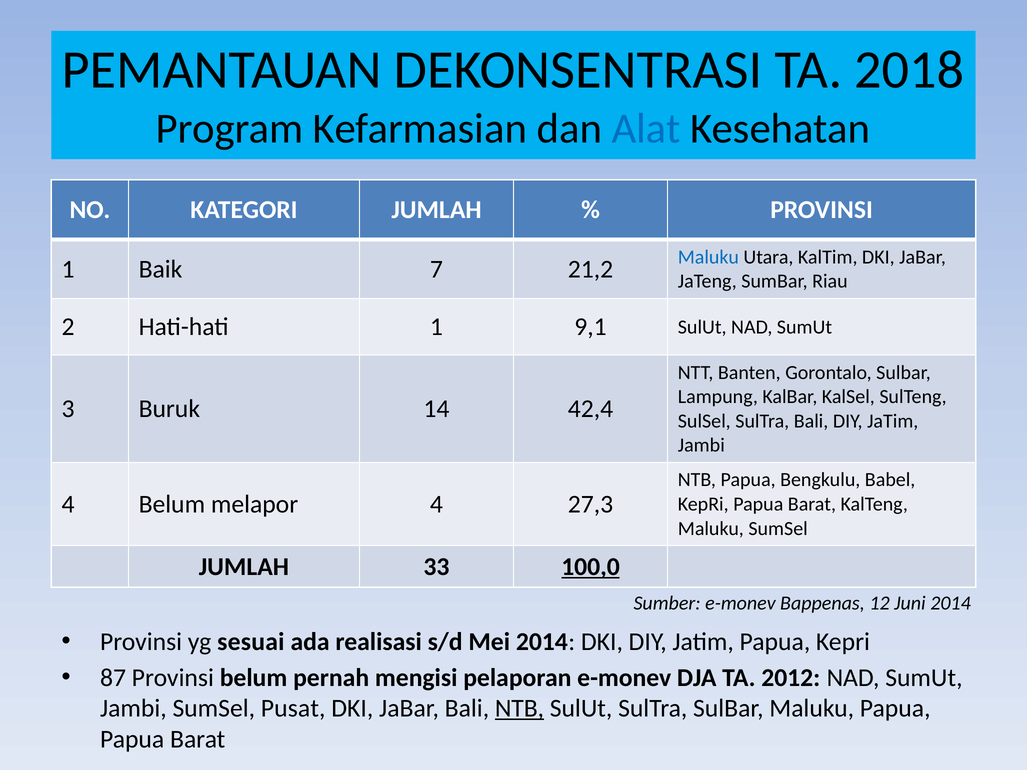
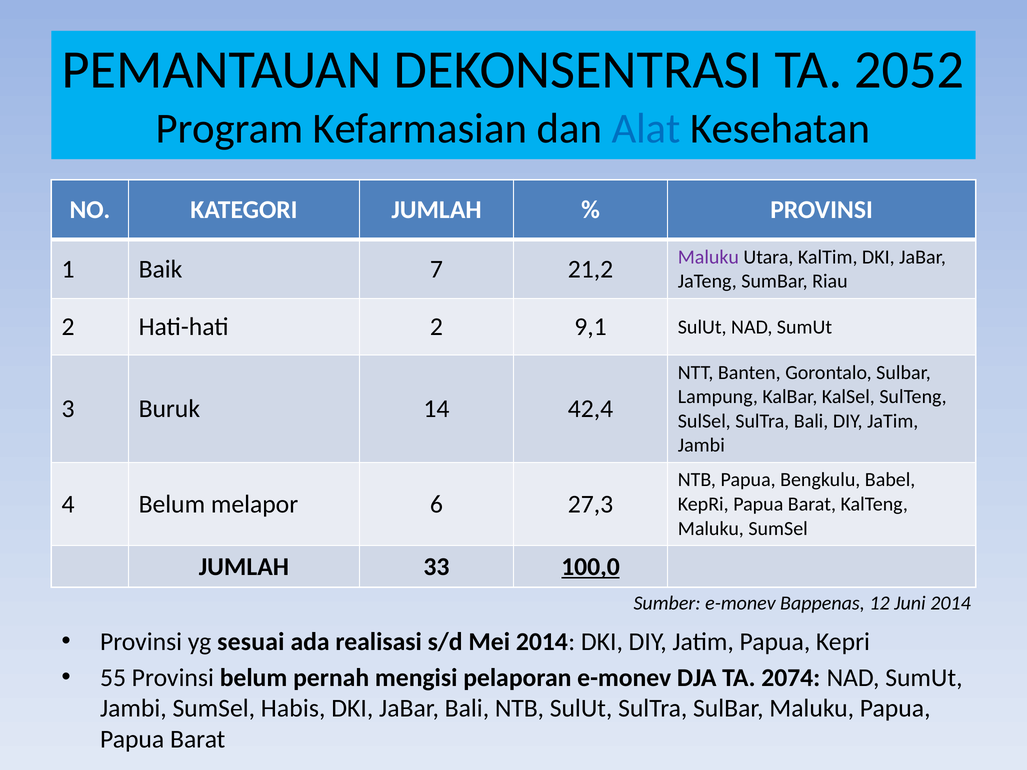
2018: 2018 -> 2052
Maluku at (708, 257) colour: blue -> purple
Hati-hati 1: 1 -> 2
melapor 4: 4 -> 6
87: 87 -> 55
2012: 2012 -> 2074
Pusat: Pusat -> Habis
NTB at (519, 709) underline: present -> none
